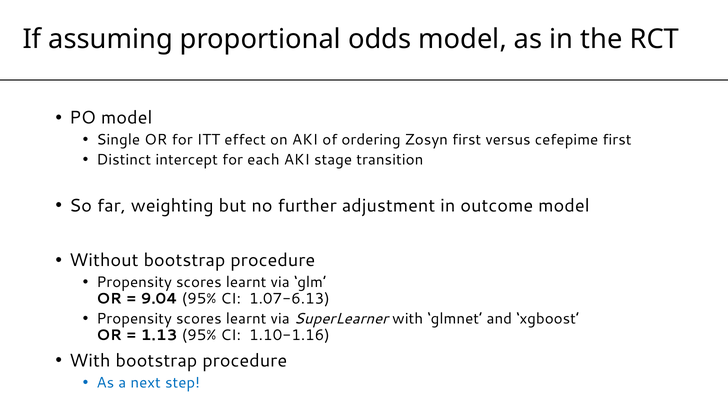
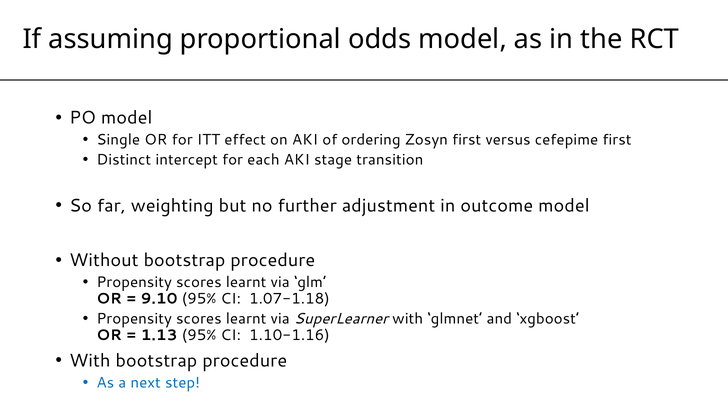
9.04: 9.04 -> 9.10
1.07-6.13: 1.07-6.13 -> 1.07-1.18
